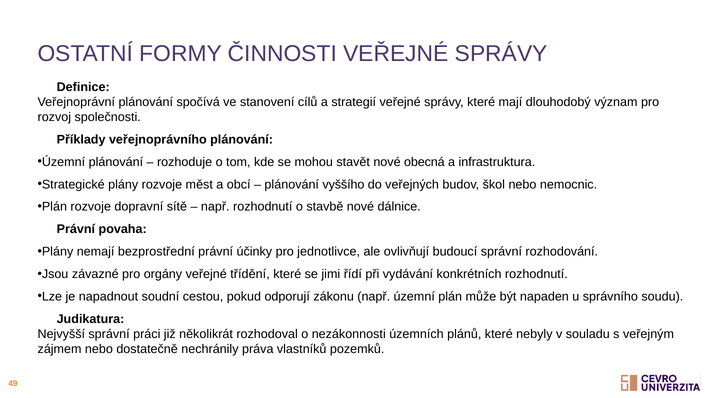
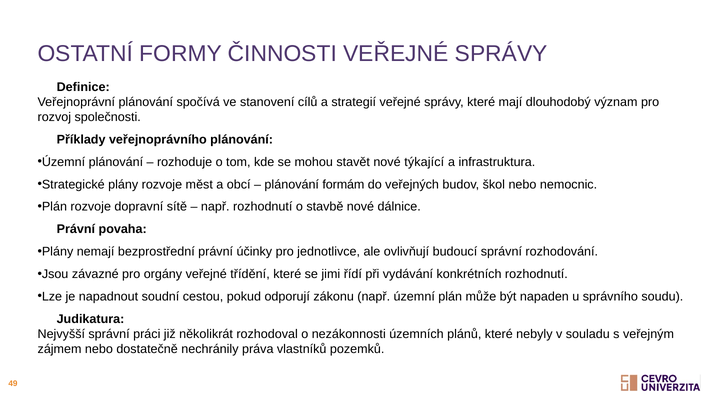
obecná: obecná -> týkající
vyššího: vyššího -> formám
